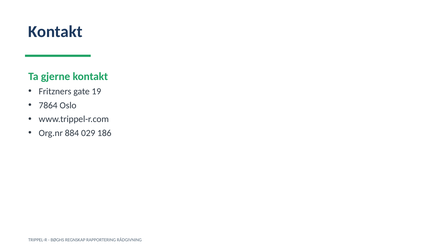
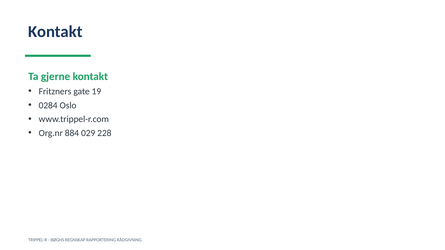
7864: 7864 -> 0284
186: 186 -> 228
